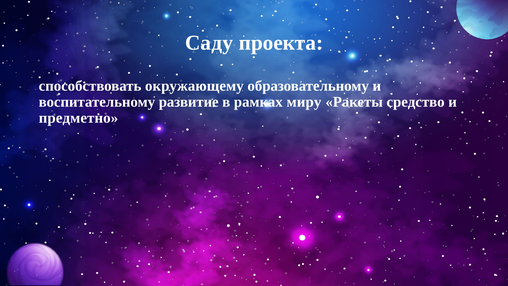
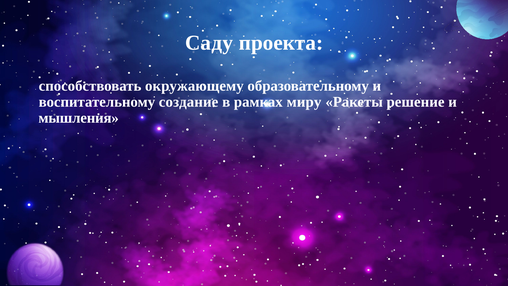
развитие: развитие -> создание
средство: средство -> решение
предметно: предметно -> мышления
